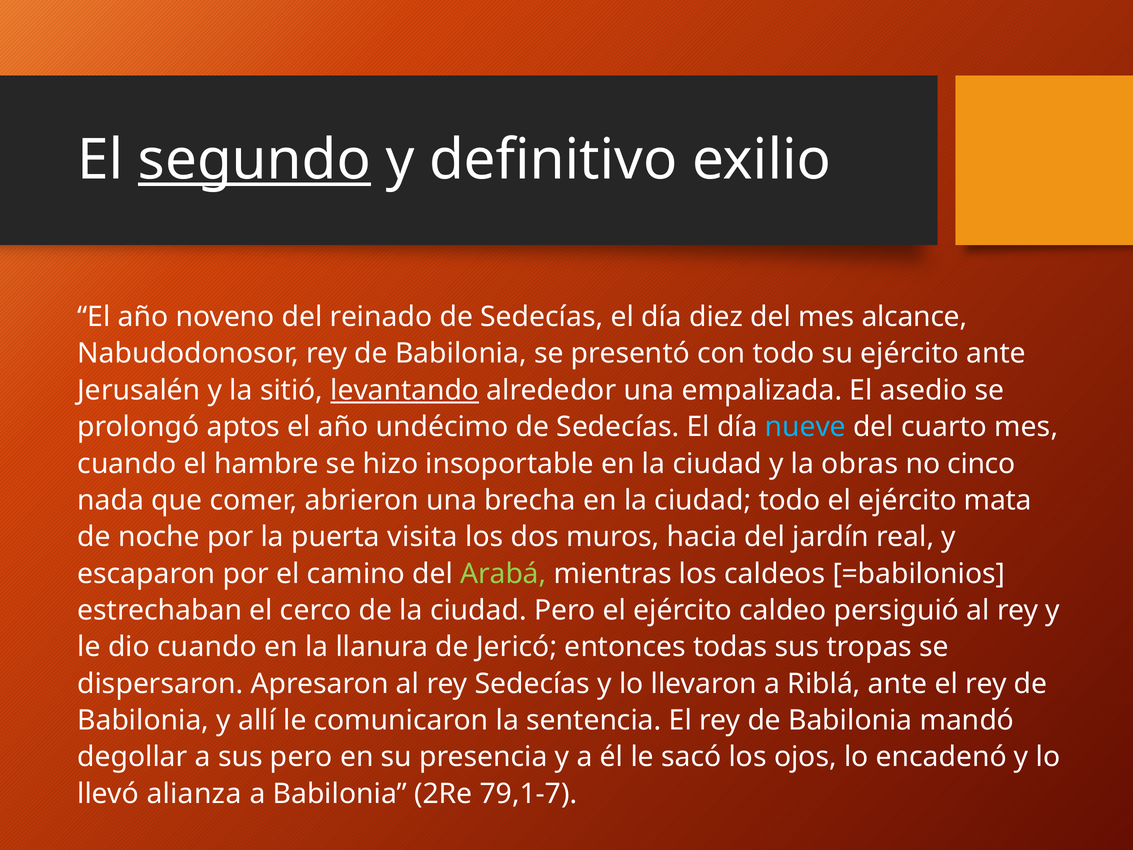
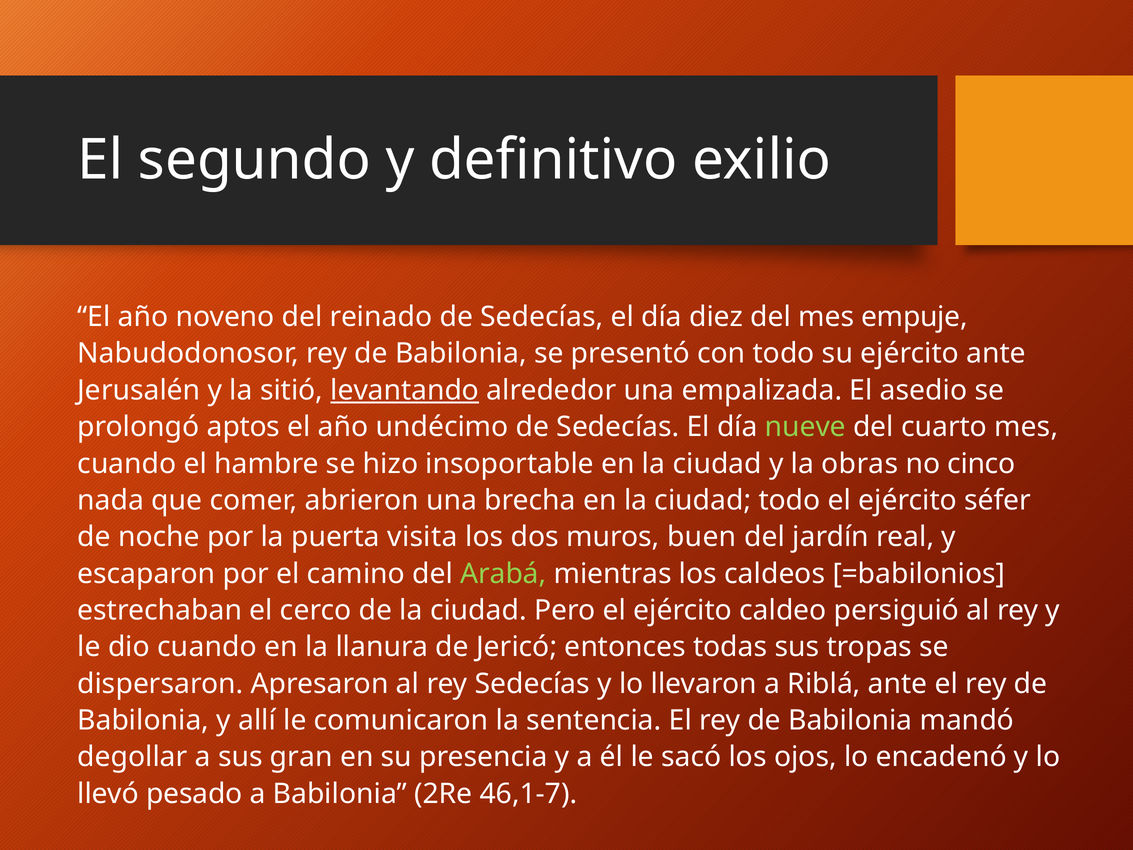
segundo underline: present -> none
alcance: alcance -> empuje
nueve colour: light blue -> light green
mata: mata -> séfer
hacia: hacia -> buen
sus pero: pero -> gran
alianza: alianza -> pesado
79,1-7: 79,1-7 -> 46,1-7
